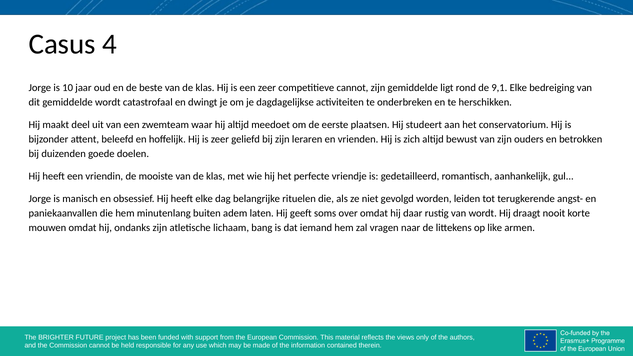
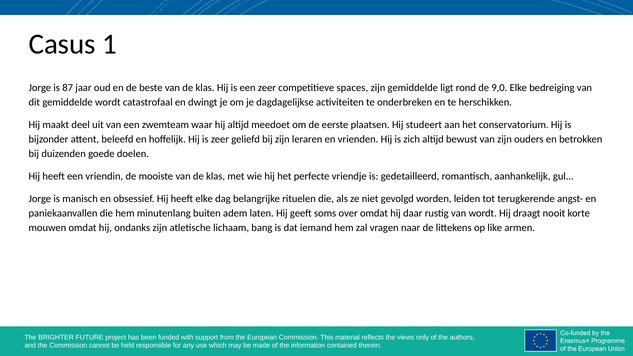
4: 4 -> 1
10: 10 -> 87
competitieve cannot: cannot -> spaces
9,1: 9,1 -> 9,0
